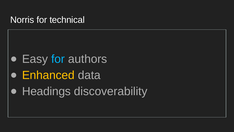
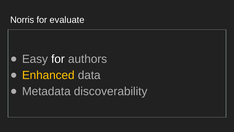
technical: technical -> evaluate
for at (58, 59) colour: light blue -> white
Headings: Headings -> Metadata
